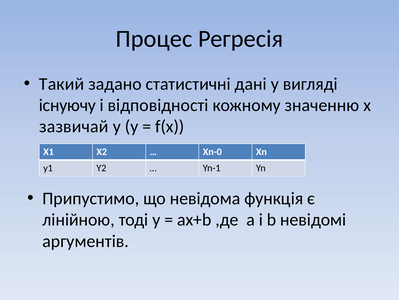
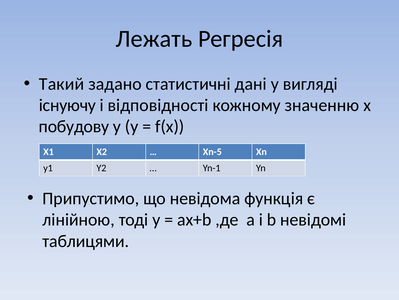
Процес: Процес -> Лежать
зазвичай: зазвичай -> побудову
Xn-0: Xn-0 -> Xn-5
аргументів: аргументів -> таблицями
